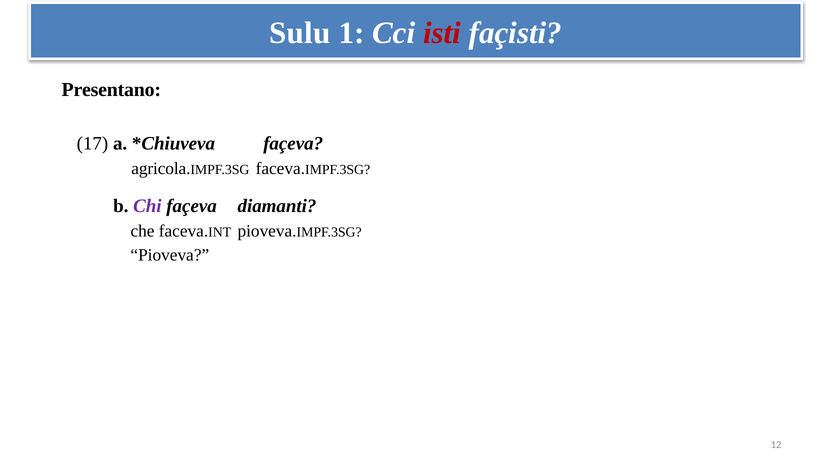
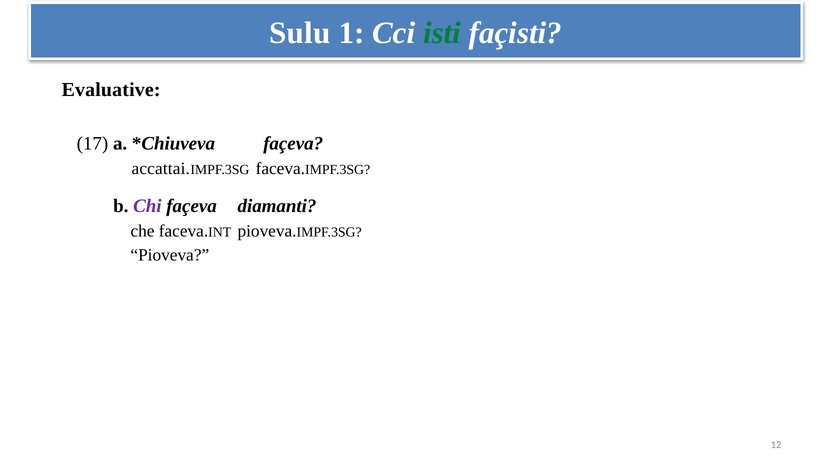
isti colour: red -> green
Presentano: Presentano -> Evaluative
agricola: agricola -> accattai
